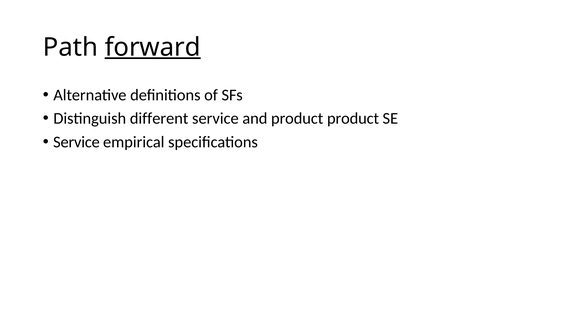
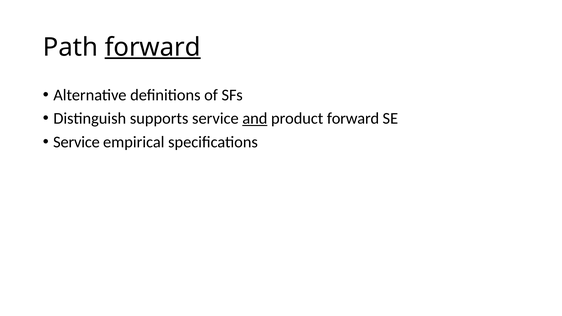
different: different -> supports
and underline: none -> present
product product: product -> forward
